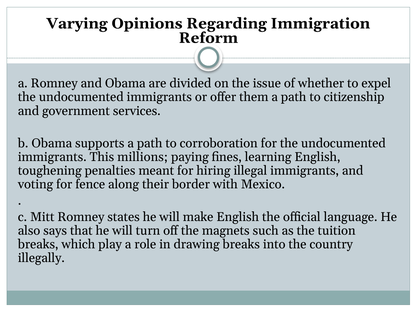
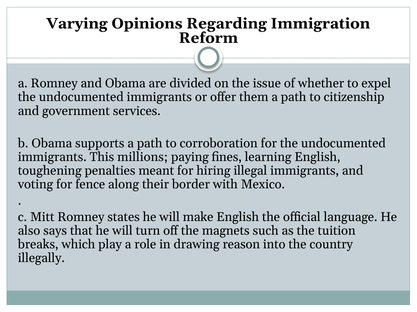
drawing breaks: breaks -> reason
